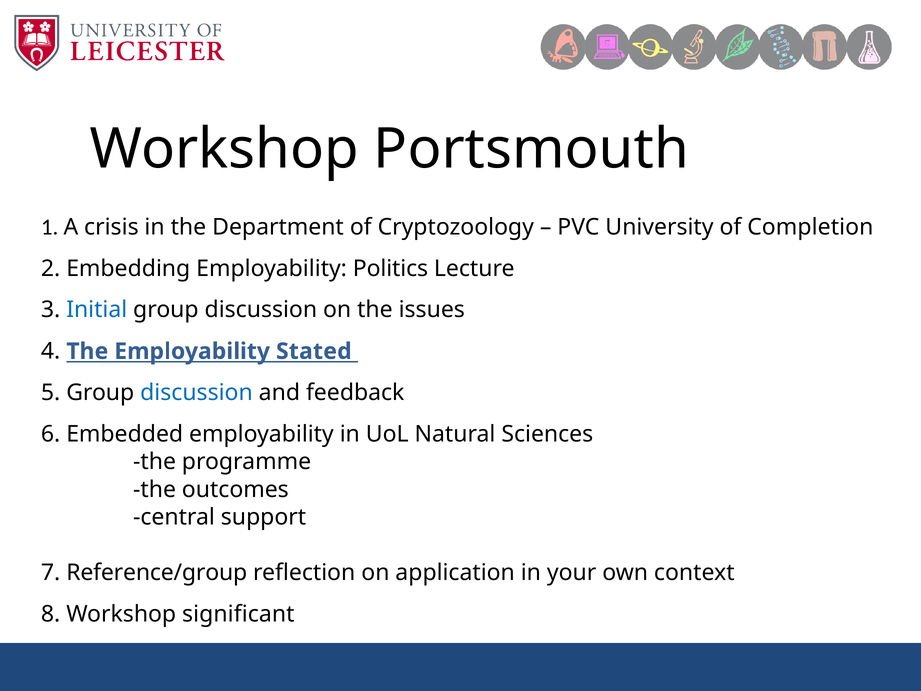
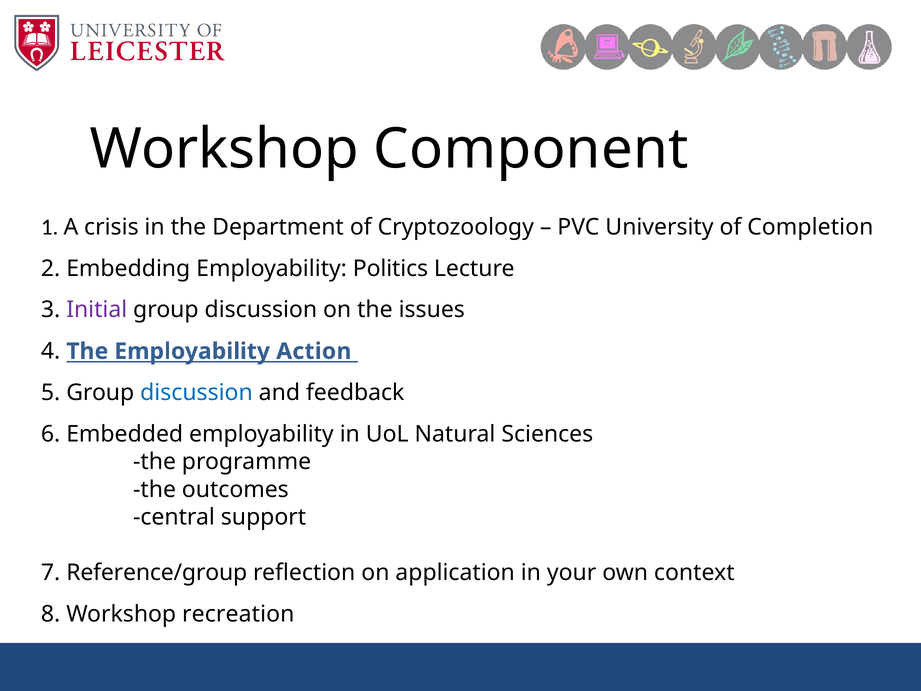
Portsmouth: Portsmouth -> Component
Initial colour: blue -> purple
Stated: Stated -> Action
significant: significant -> recreation
